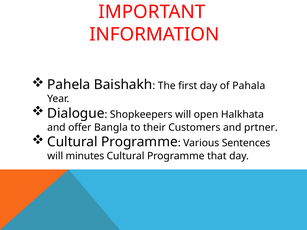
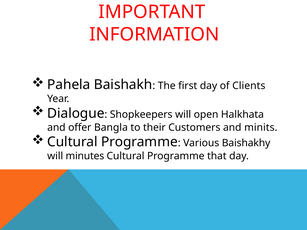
Pahala: Pahala -> Clients
prtner: prtner -> minits
Sentences: Sentences -> Baishakhy
